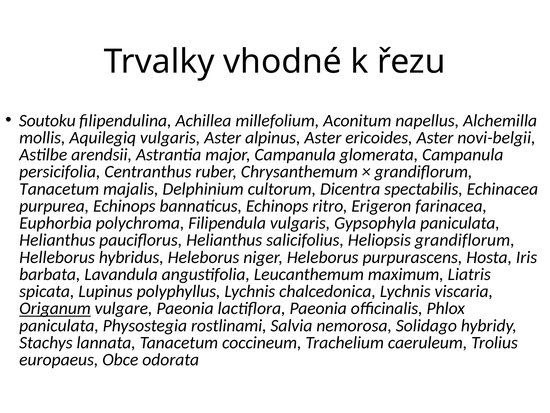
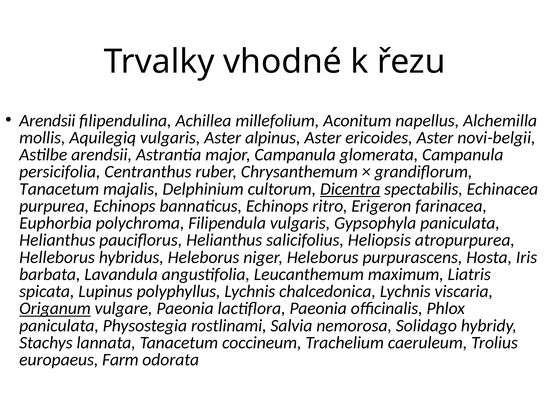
Soutoku at (47, 120): Soutoku -> Arendsii
Dicentra underline: none -> present
Heliopsis grandiflorum: grandiflorum -> atropurpurea
Obce: Obce -> Farm
